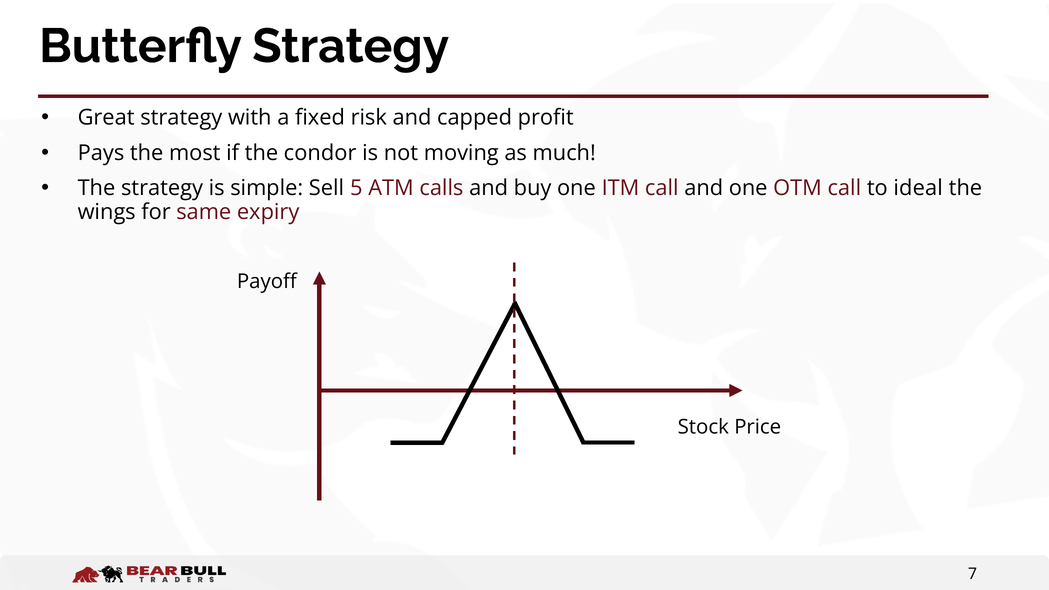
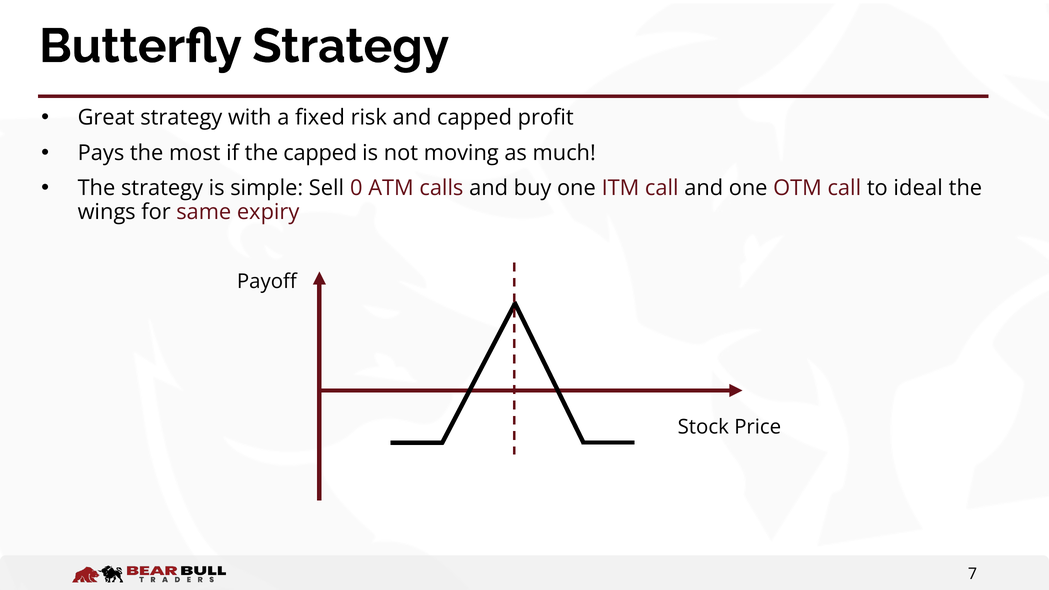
the condor: condor -> capped
5: 5 -> 0
